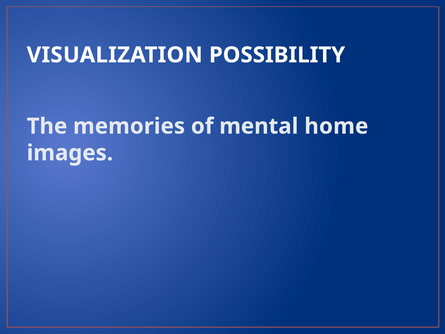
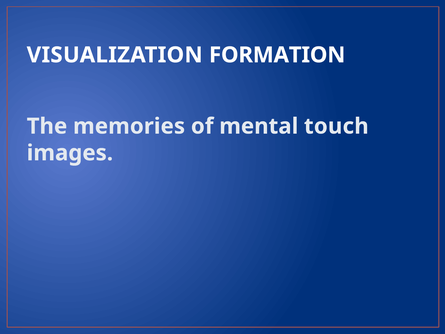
POSSIBILITY: POSSIBILITY -> FORMATION
home: home -> touch
